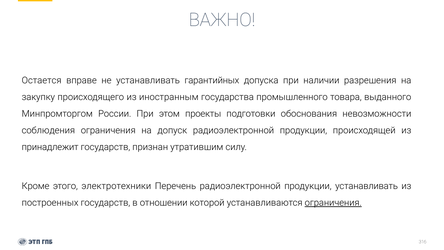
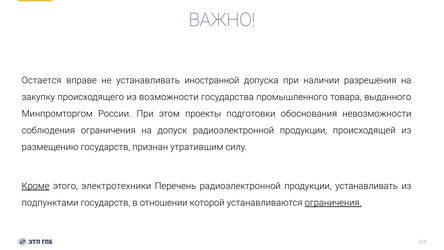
гарантийных: гарантийных -> иностранной
иностранным: иностранным -> возможности
принадлежит: принадлежит -> размещению
Кроме underline: none -> present
построенных: построенных -> подпунктами
